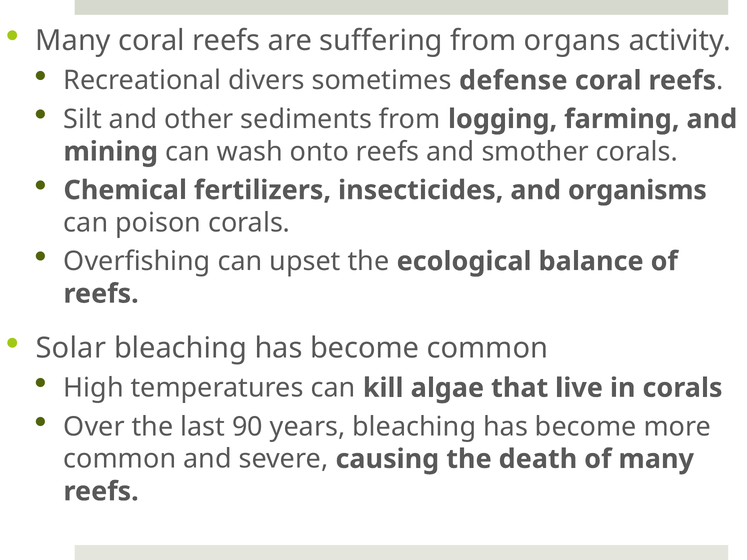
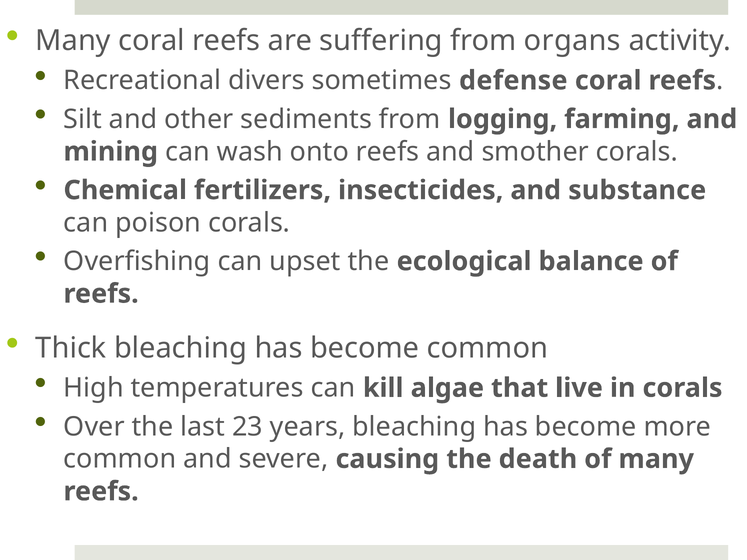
organisms: organisms -> substance
Solar: Solar -> Thick
90: 90 -> 23
